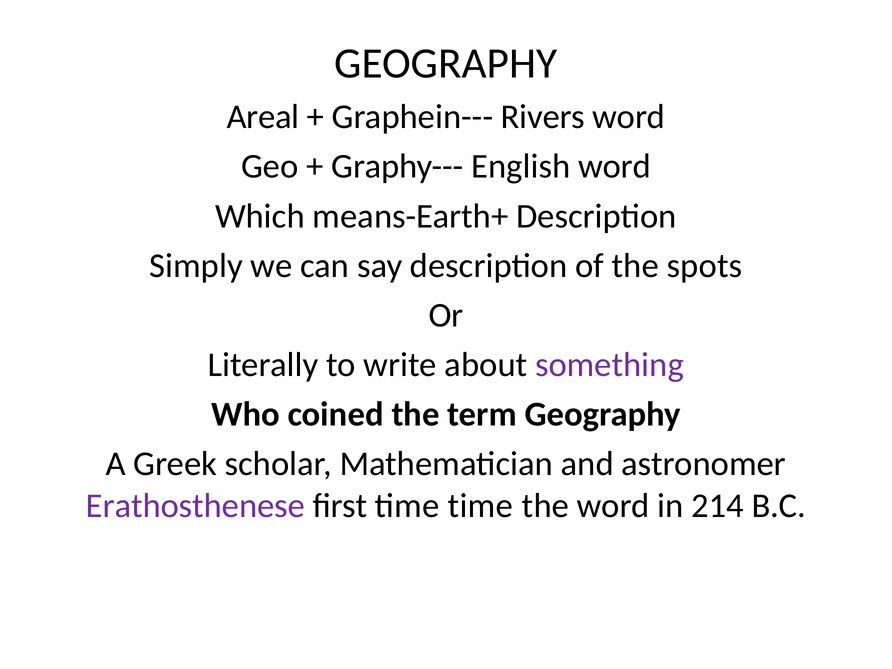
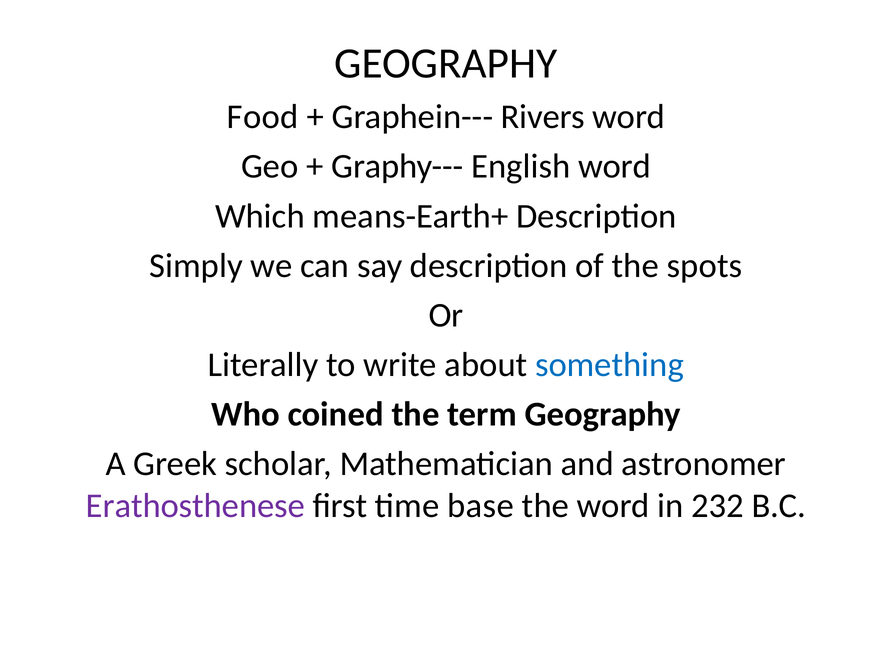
Areal: Areal -> Food
something colour: purple -> blue
time time: time -> base
214: 214 -> 232
